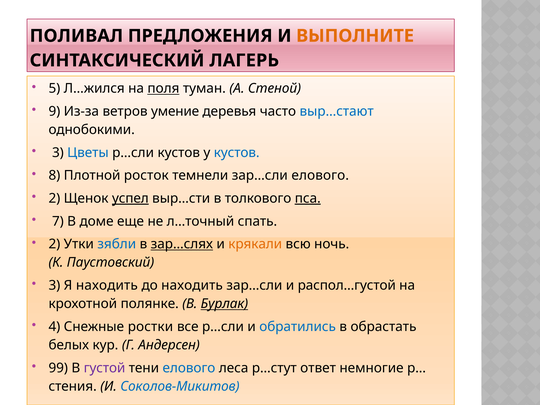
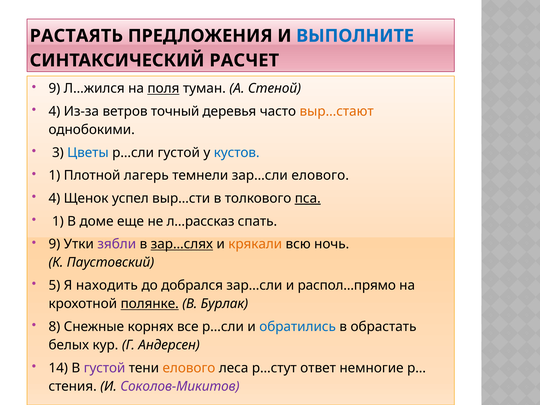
ПОЛИВАЛ: ПОЛИВАЛ -> РАСТАЯТЬ
ВЫПОЛНИТЕ colour: orange -> blue
ЛАГЕРЬ: ЛАГЕРЬ -> РАСЧЕТ
5 at (54, 89): 5 -> 9
9 at (54, 111): 9 -> 4
умение: умение -> точный
выр…стают colour: blue -> orange
р…сли кустов: кустов -> густой
8 at (54, 176): 8 -> 1
росток: росток -> лагерь
2 at (54, 198): 2 -> 4
успел underline: present -> none
7 at (58, 221): 7 -> 1
л…точный: л…точный -> л…рассказ
2 at (54, 244): 2 -> 9
зябли colour: blue -> purple
3 at (54, 285): 3 -> 5
до находить: находить -> добрался
распол…густой: распол…густой -> распол…прямо
полянке underline: none -> present
Бурлак underline: present -> none
4: 4 -> 8
ростки: ростки -> корнях
99: 99 -> 14
елового at (189, 368) colour: blue -> orange
Соколов-Микитов colour: blue -> purple
